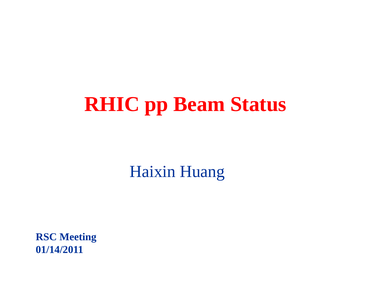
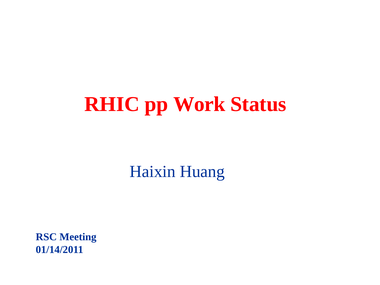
Beam: Beam -> Work
